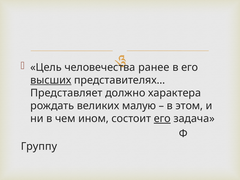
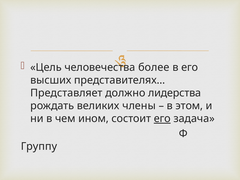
ранее: ранее -> более
высших underline: present -> none
характера: характера -> лидерства
малую: малую -> члены
